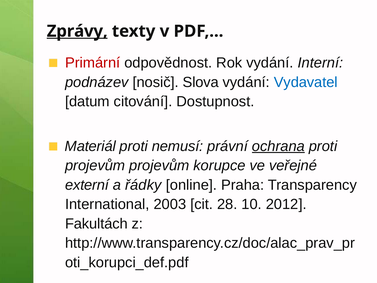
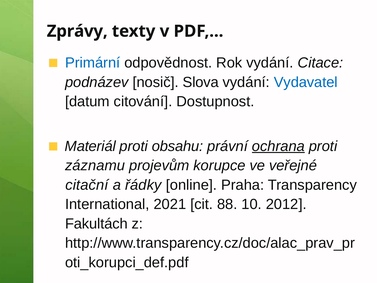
Zprávy underline: present -> none
Primární colour: red -> blue
Interní: Interní -> Citace
nemusí: nemusí -> obsahu
projevům at (95, 165): projevům -> záznamu
externí: externí -> citační
2003: 2003 -> 2021
28: 28 -> 88
